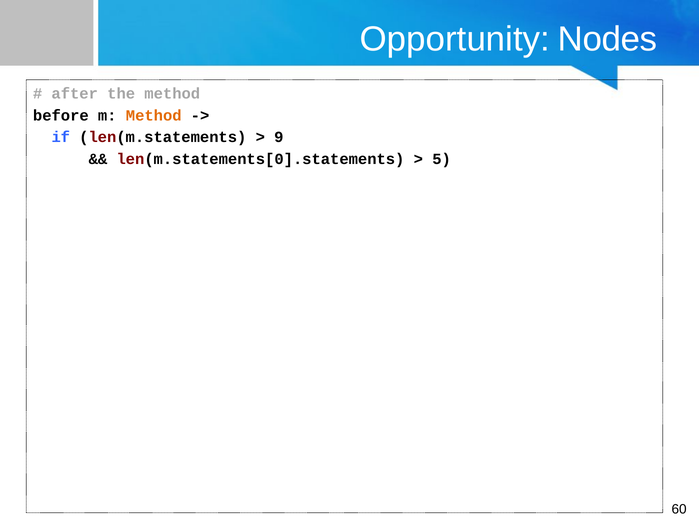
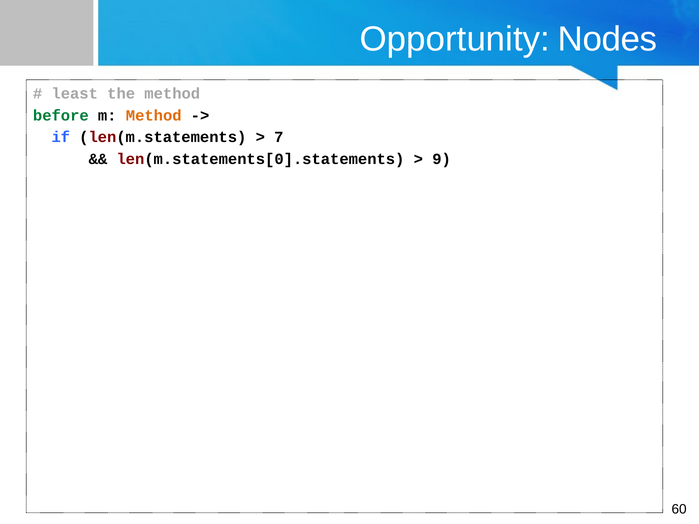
after: after -> least
before colour: black -> green
9: 9 -> 7
5: 5 -> 9
